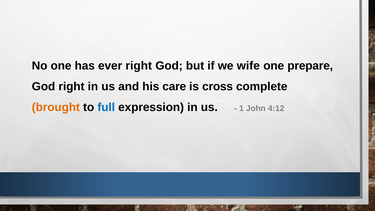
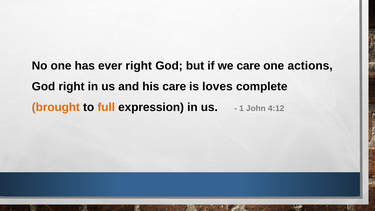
we wife: wife -> care
prepare: prepare -> actions
cross: cross -> loves
full colour: blue -> orange
